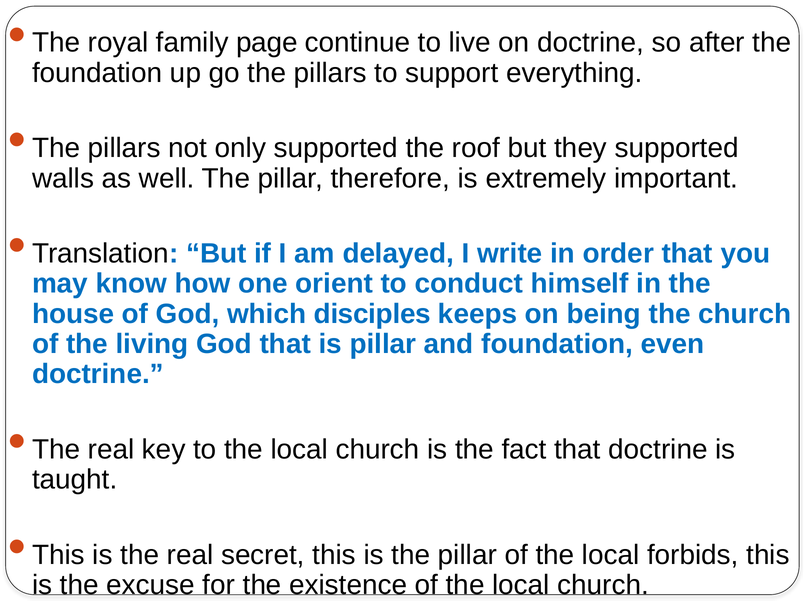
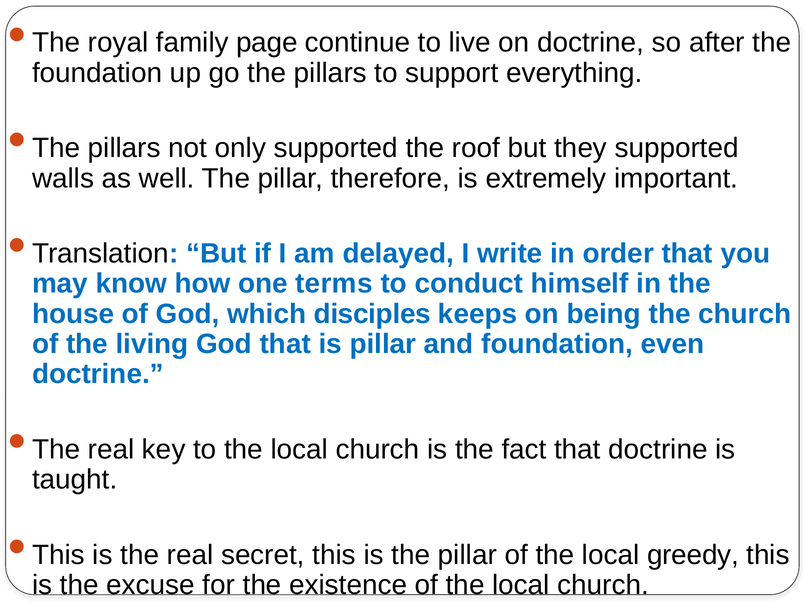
orient: orient -> terms
forbids: forbids -> greedy
